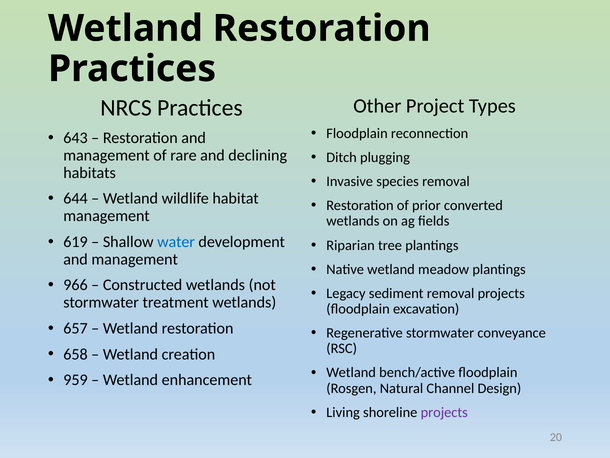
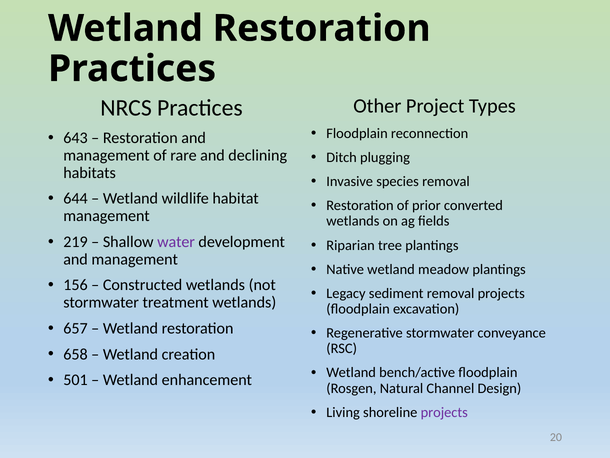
619: 619 -> 219
water colour: blue -> purple
966: 966 -> 156
959: 959 -> 501
